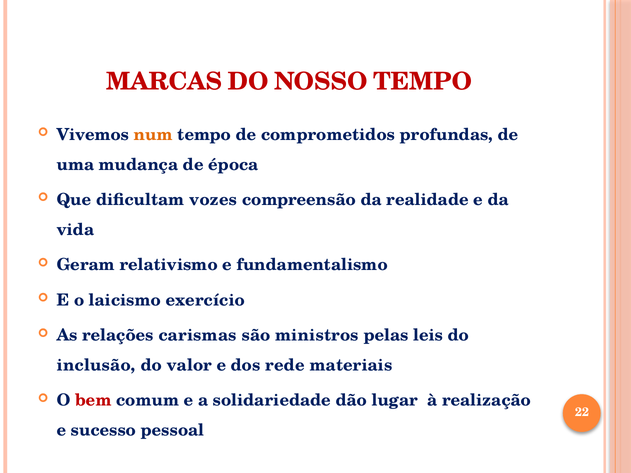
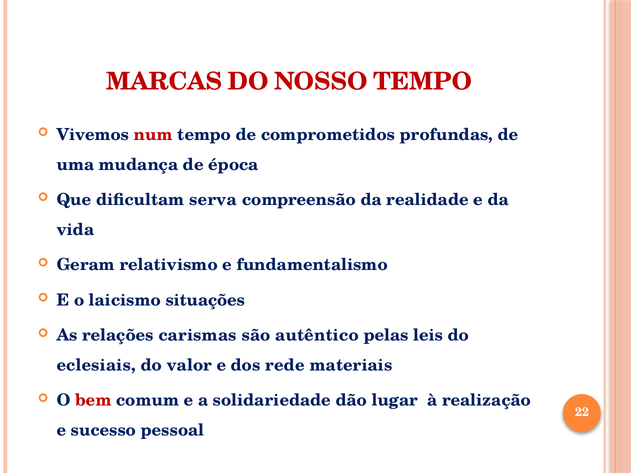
num colour: orange -> red
vozes: vozes -> serva
exercício: exercício -> situações
ministros: ministros -> autêntico
inclusão: inclusão -> eclesiais
